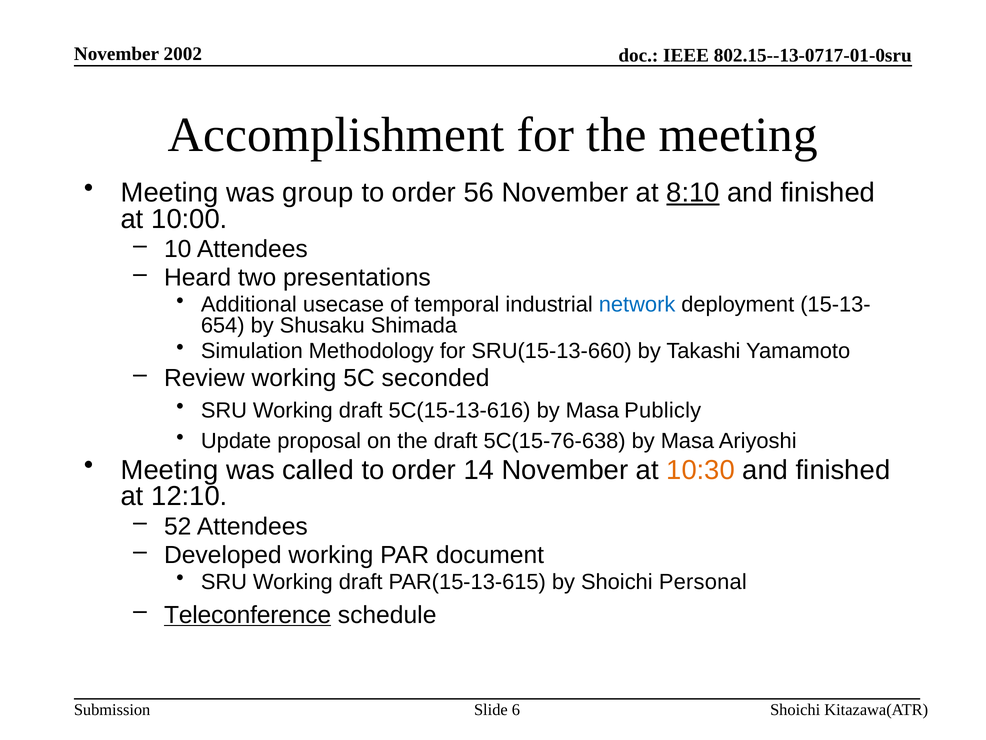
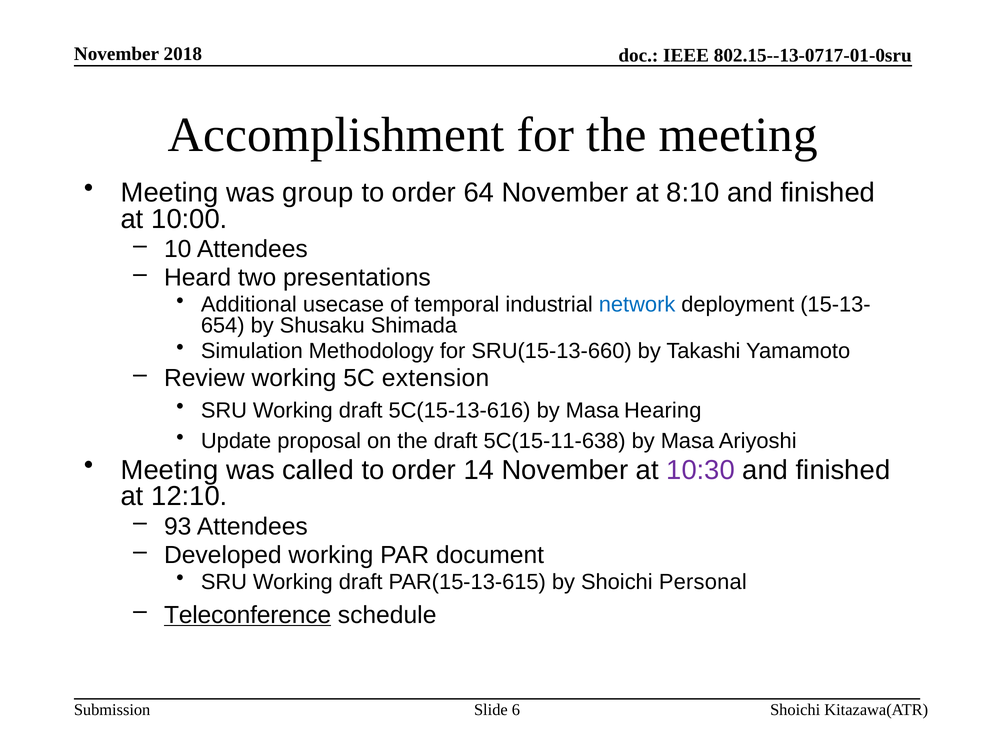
2002: 2002 -> 2018
56: 56 -> 64
8:10 underline: present -> none
seconded: seconded -> extension
Publicly: Publicly -> Hearing
5C(15-76-638: 5C(15-76-638 -> 5C(15-11-638
10:30 colour: orange -> purple
52: 52 -> 93
